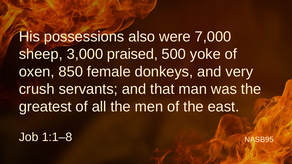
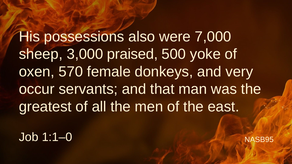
850: 850 -> 570
crush: crush -> occur
1:1–8: 1:1–8 -> 1:1–0
